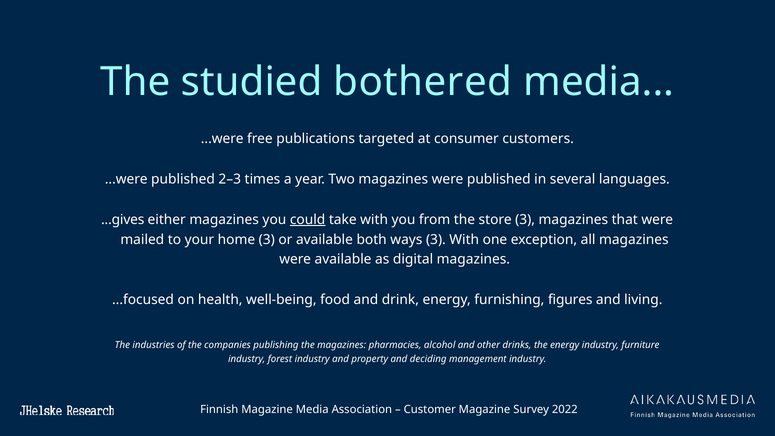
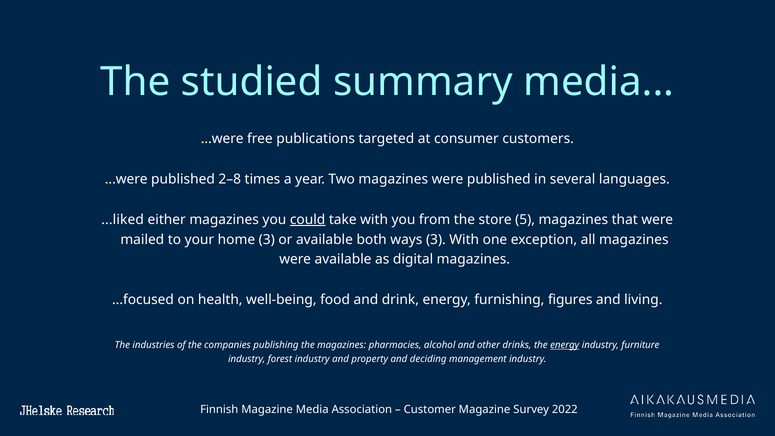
bothered: bothered -> summary
2–3: 2–3 -> 2–8
...gives: ...gives -> ...liked
store 3: 3 -> 5
energy at (565, 345) underline: none -> present
